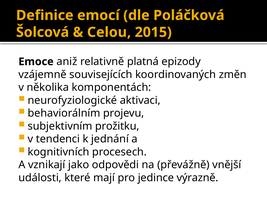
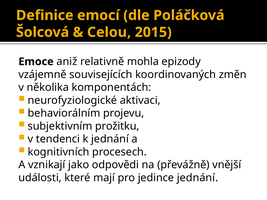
platná: platná -> mohla
jedince výrazně: výrazně -> jednání
